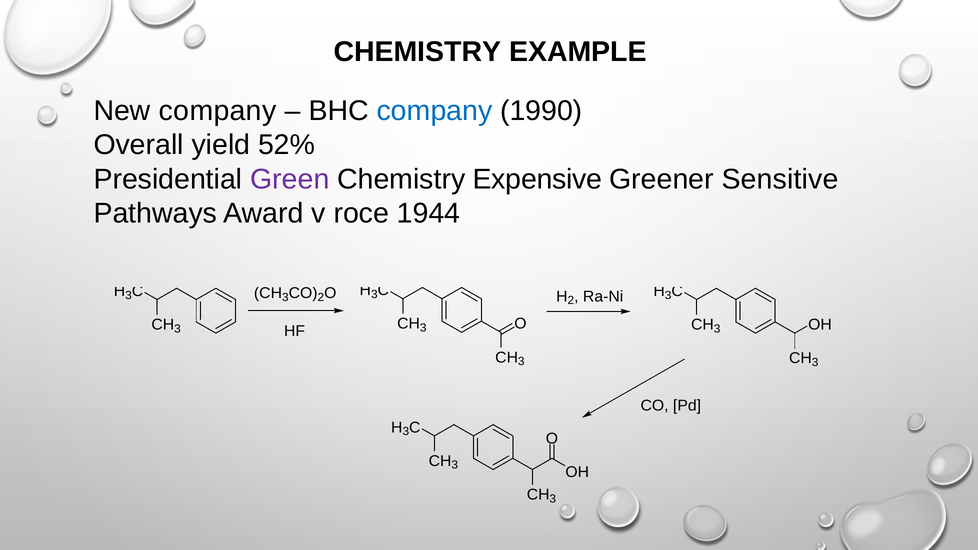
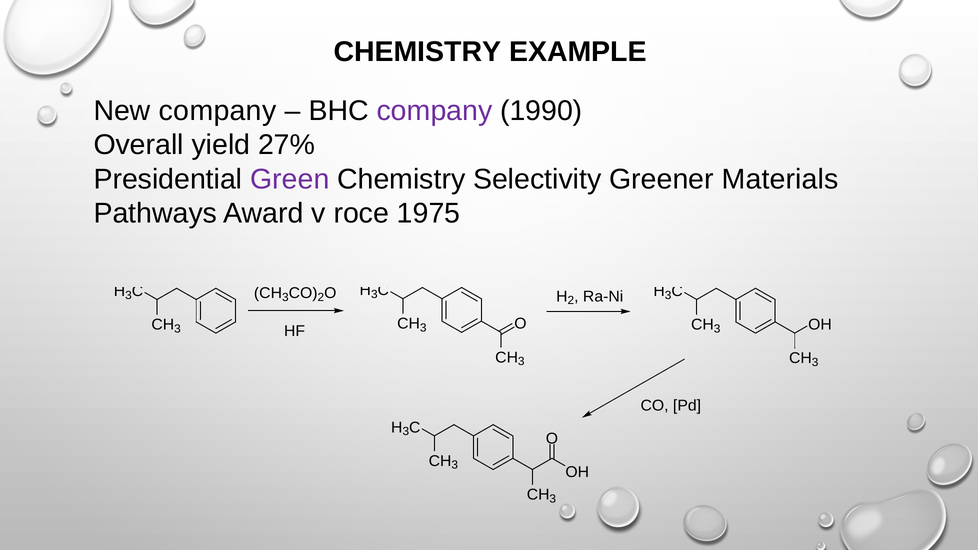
company at (434, 111) colour: blue -> purple
52%: 52% -> 27%
Expensive: Expensive -> Selectivity
Sensitive: Sensitive -> Materials
1944: 1944 -> 1975
